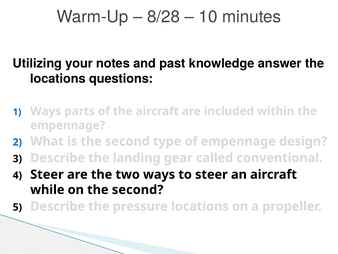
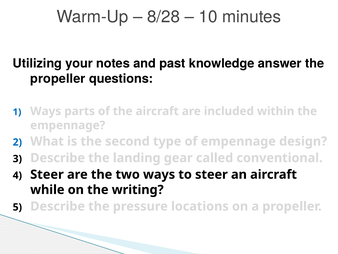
locations at (58, 79): locations -> propeller
on the second: second -> writing
